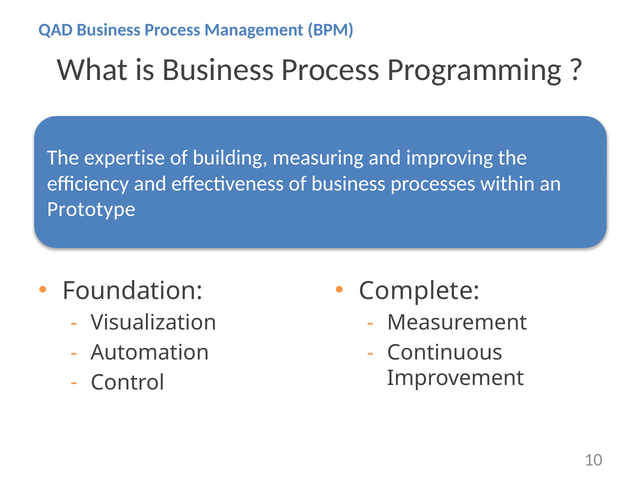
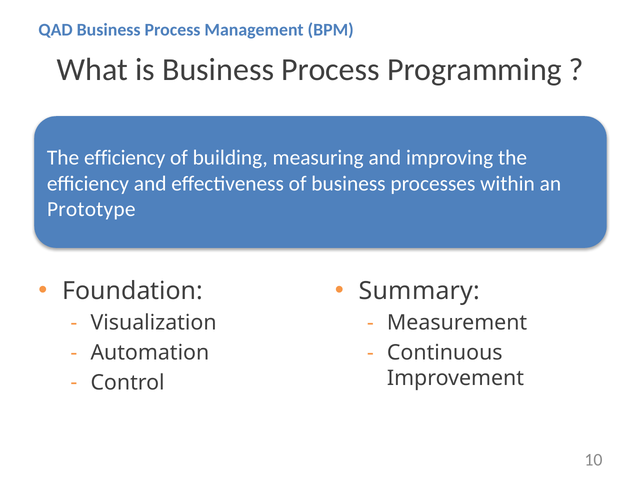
expertise at (125, 158): expertise -> efficiency
Complete: Complete -> Summary
